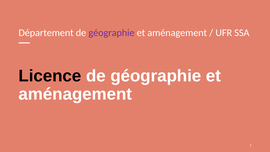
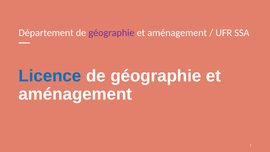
Licence colour: black -> blue
